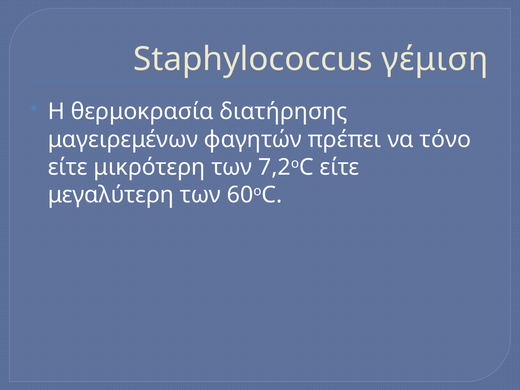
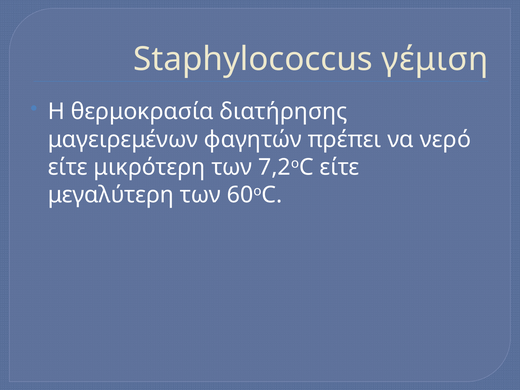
τόνο: τόνο -> νερό
